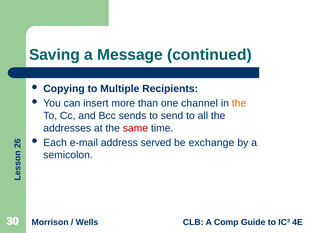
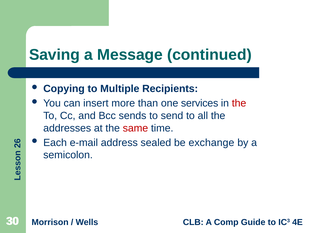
channel: channel -> services
the at (239, 103) colour: orange -> red
served: served -> sealed
